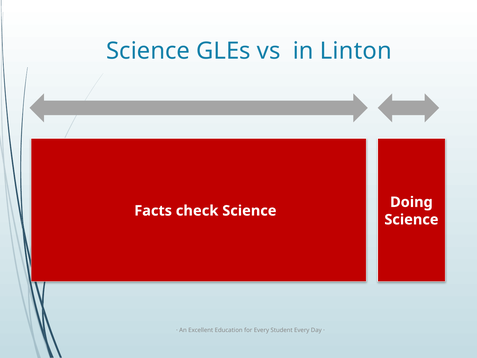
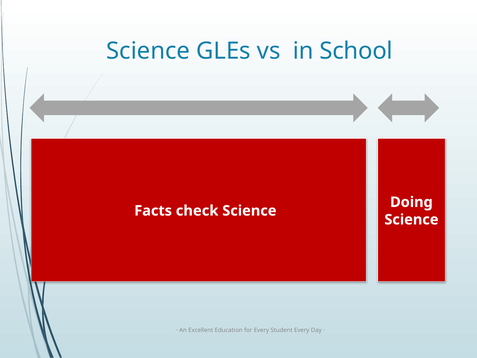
Linton: Linton -> School
